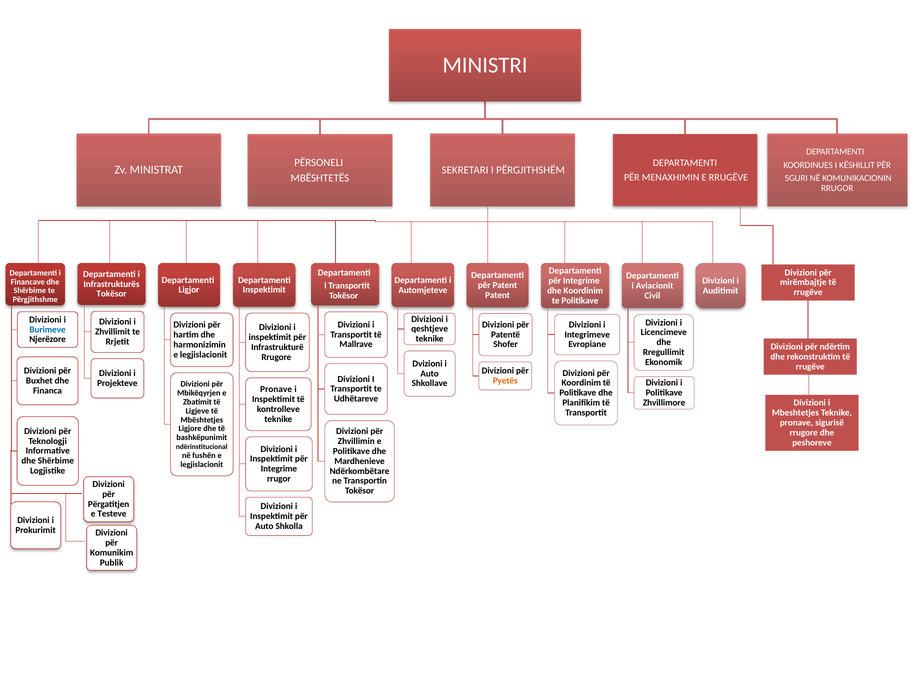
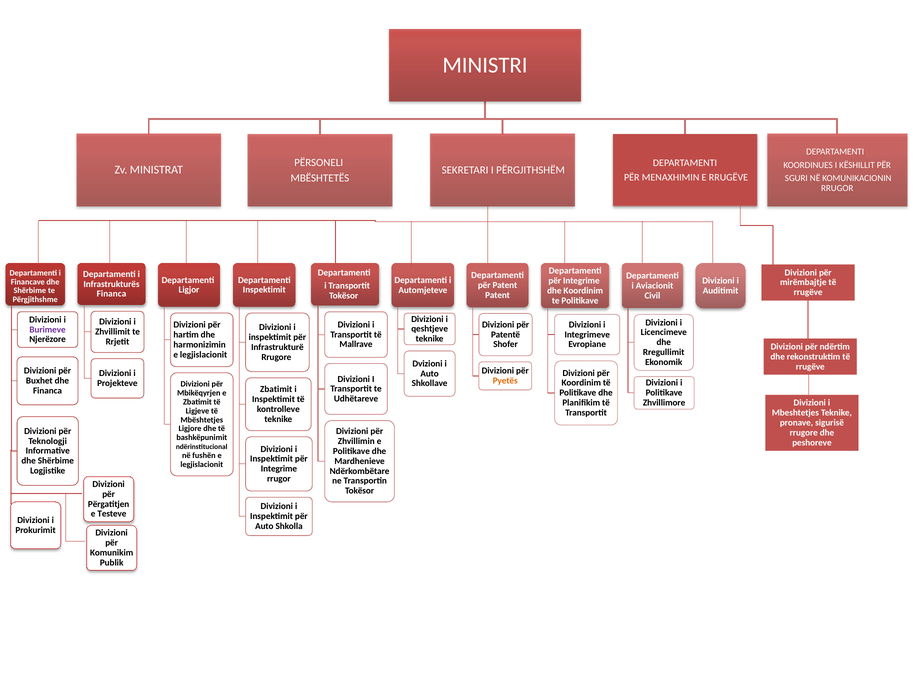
Tokësor at (112, 294): Tokësor -> Financa
Burimeve colour: blue -> purple
Pronave at (276, 389): Pronave -> Zbatimit
